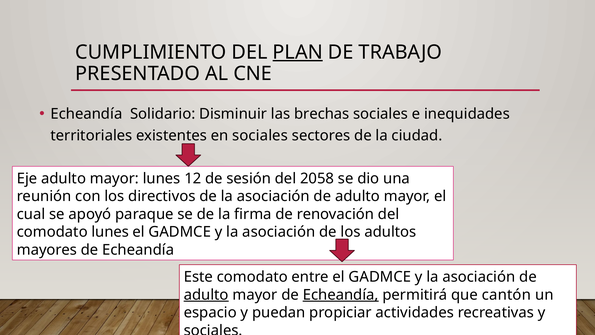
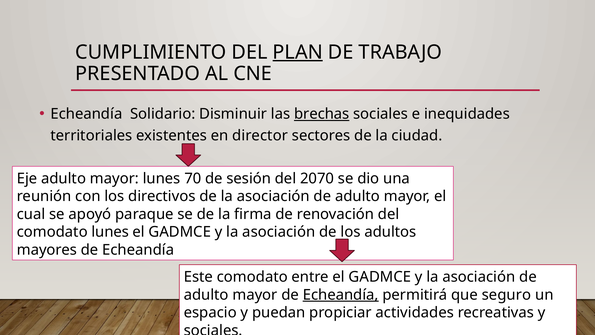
brechas underline: none -> present
en sociales: sociales -> director
12: 12 -> 70
2058: 2058 -> 2070
adulto at (206, 295) underline: present -> none
cantón: cantón -> seguro
